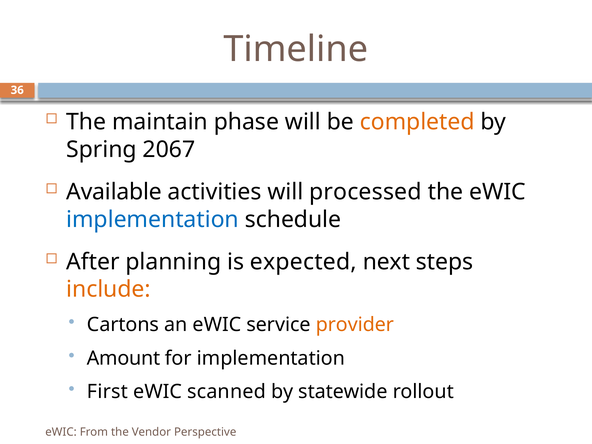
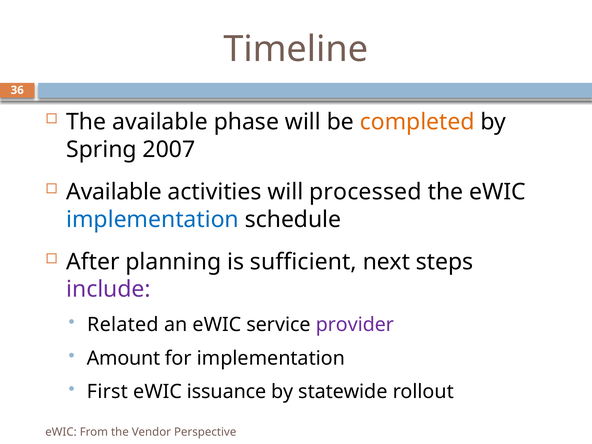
The maintain: maintain -> available
2067: 2067 -> 2007
expected: expected -> sufficient
include colour: orange -> purple
Cartons: Cartons -> Related
provider colour: orange -> purple
scanned: scanned -> issuance
